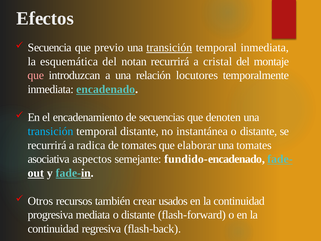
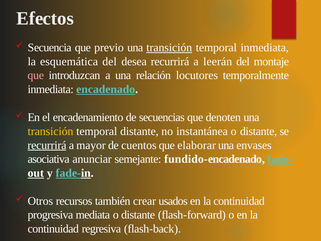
notan: notan -> desea
cristal: cristal -> leerán
transición at (50, 131) colour: light blue -> yellow
recurrirá at (47, 145) underline: none -> present
radica: radica -> mayor
de tomates: tomates -> cuentos
una tomates: tomates -> envases
aspectos: aspectos -> anunciar
